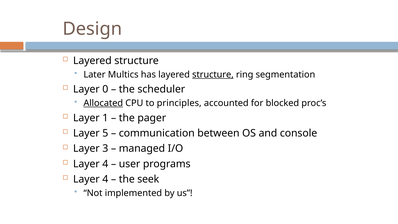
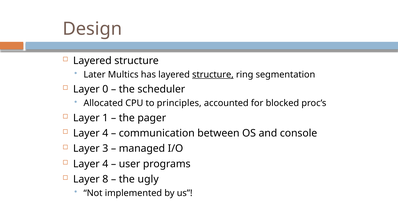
Allocated underline: present -> none
5 at (105, 133): 5 -> 4
4 at (105, 179): 4 -> 8
seek: seek -> ugly
